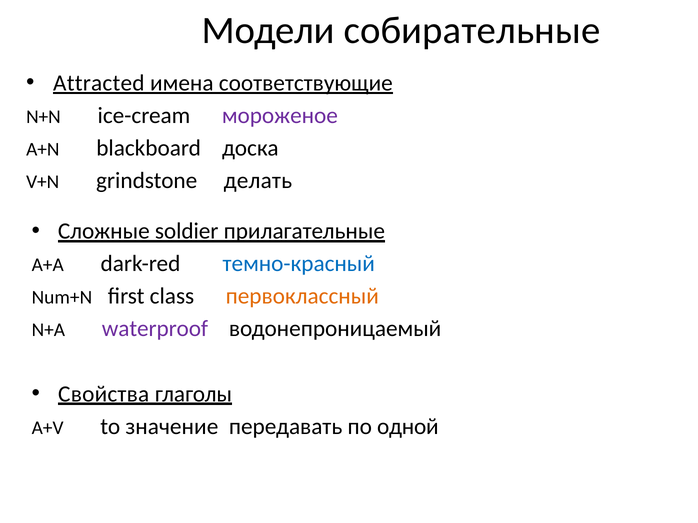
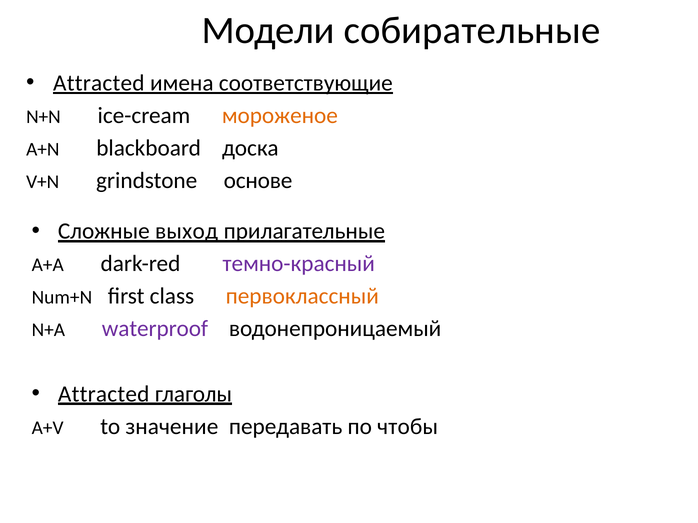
мороженое colour: purple -> orange
делать: делать -> основе
soldier: soldier -> выход
темно-красный colour: blue -> purple
Свойства at (104, 394): Свойства -> Attracted
одной: одной -> чтобы
